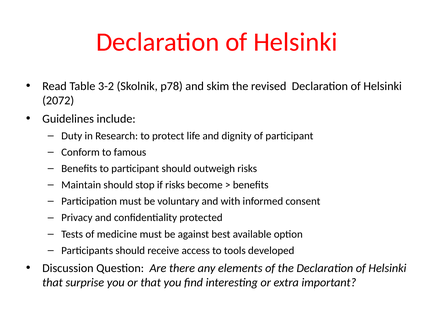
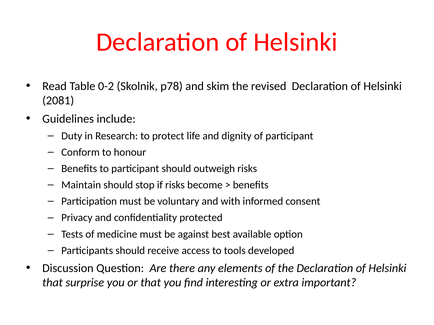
3-2: 3-2 -> 0-2
2072: 2072 -> 2081
famous: famous -> honour
